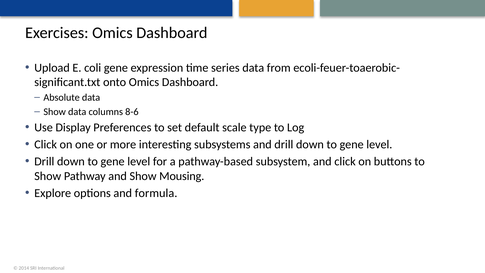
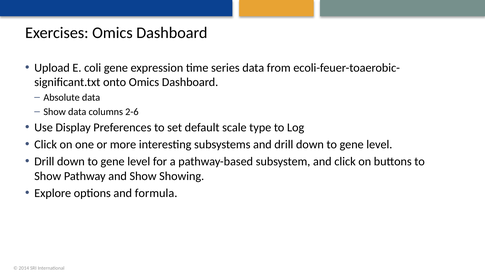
8-6: 8-6 -> 2-6
Mousing: Mousing -> Showing
